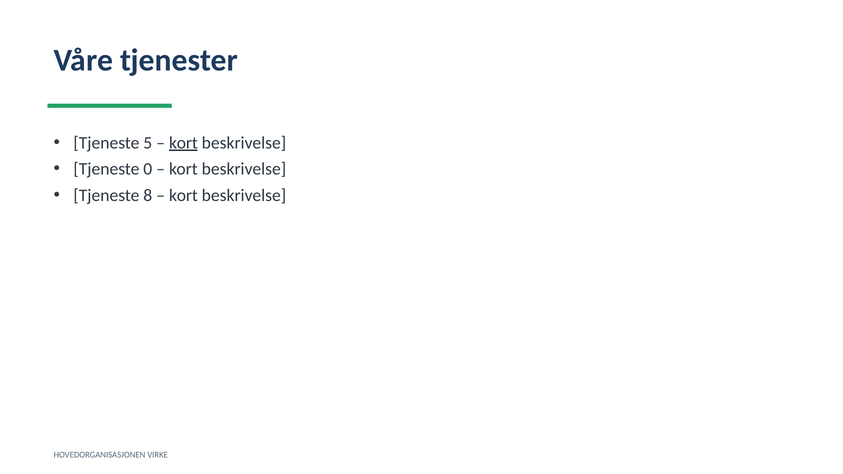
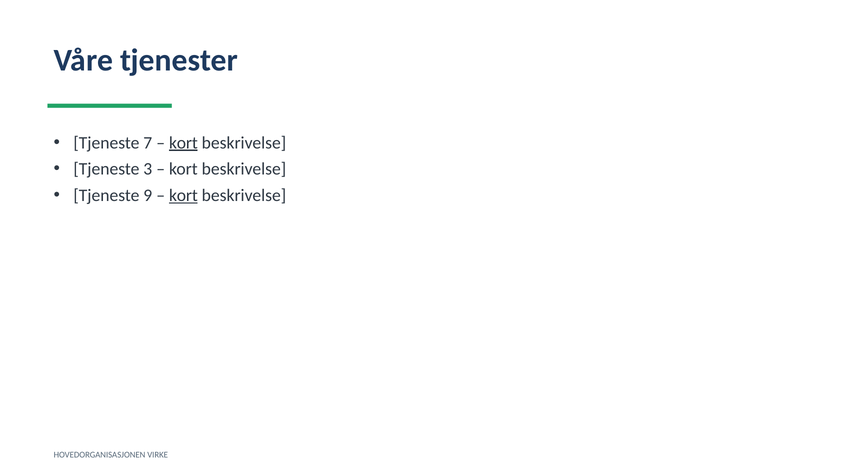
5: 5 -> 7
0: 0 -> 3
8: 8 -> 9
kort at (183, 195) underline: none -> present
